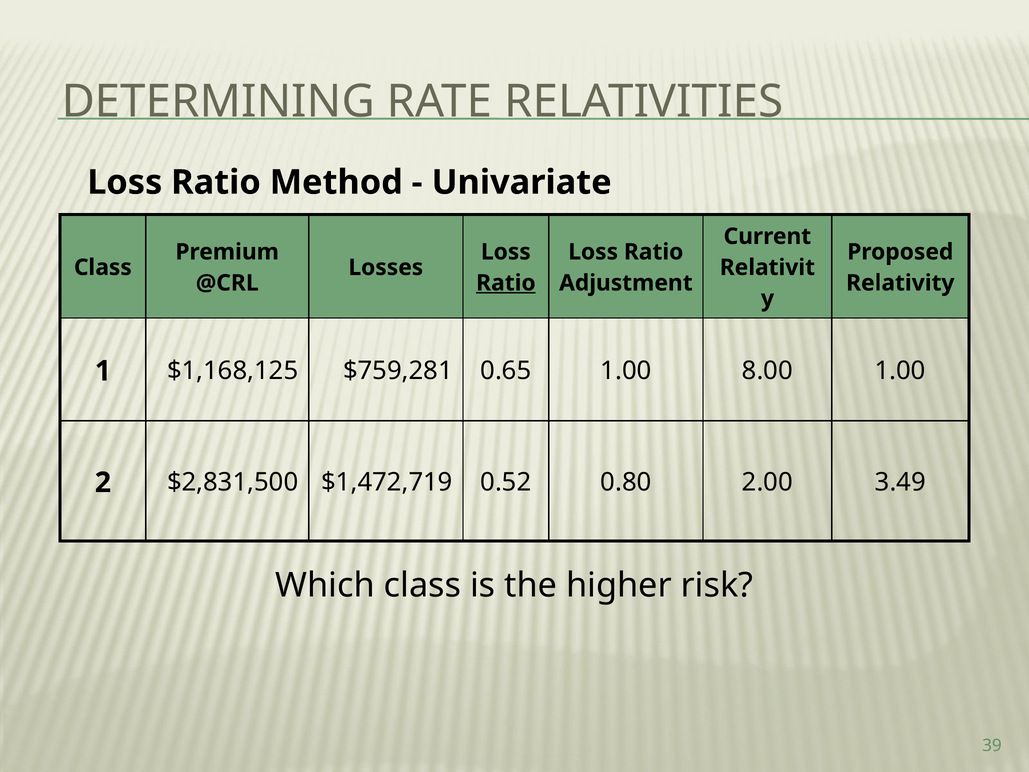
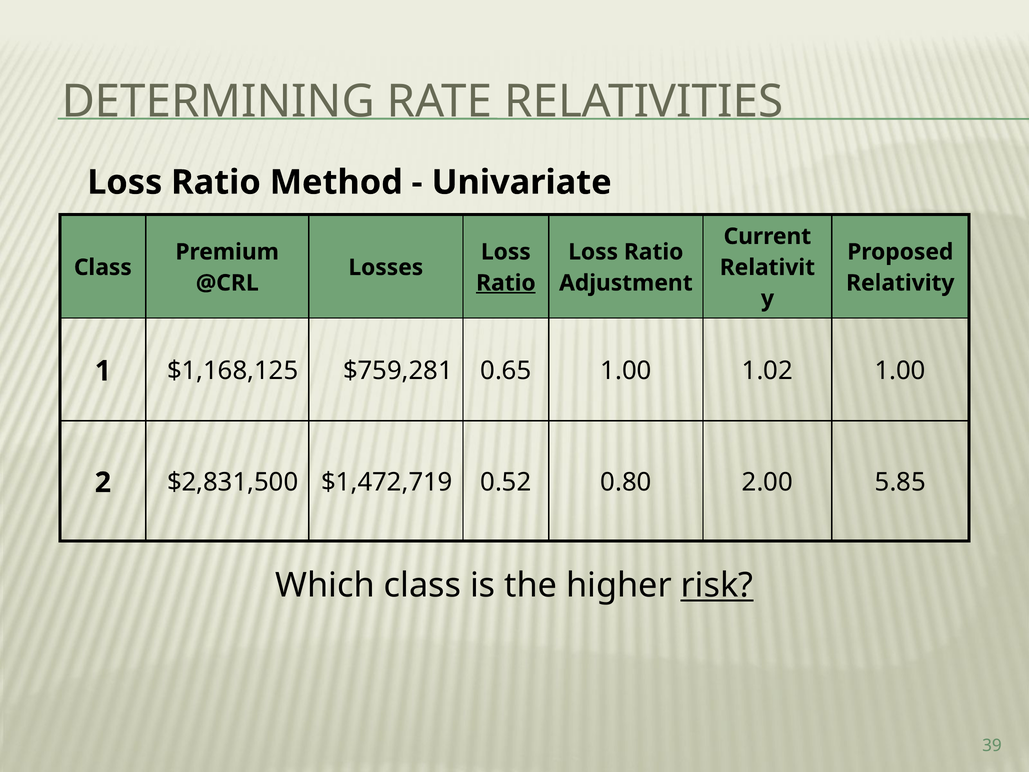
8.00: 8.00 -> 1.02
3.49: 3.49 -> 5.85
risk underline: none -> present
